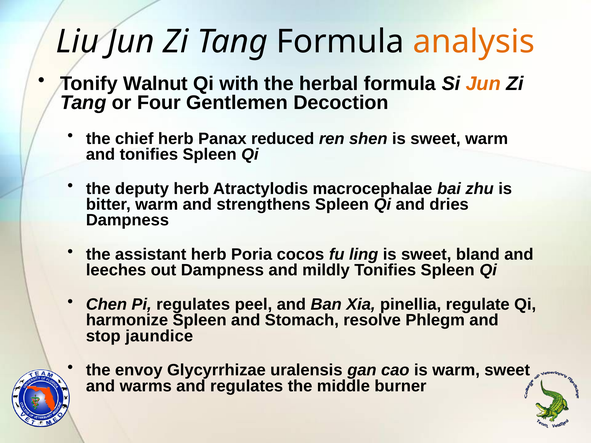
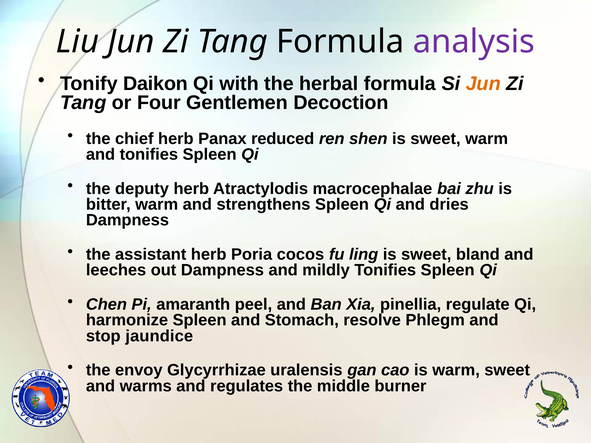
analysis colour: orange -> purple
Walnut: Walnut -> Daikon
Pi regulates: regulates -> amaranth
